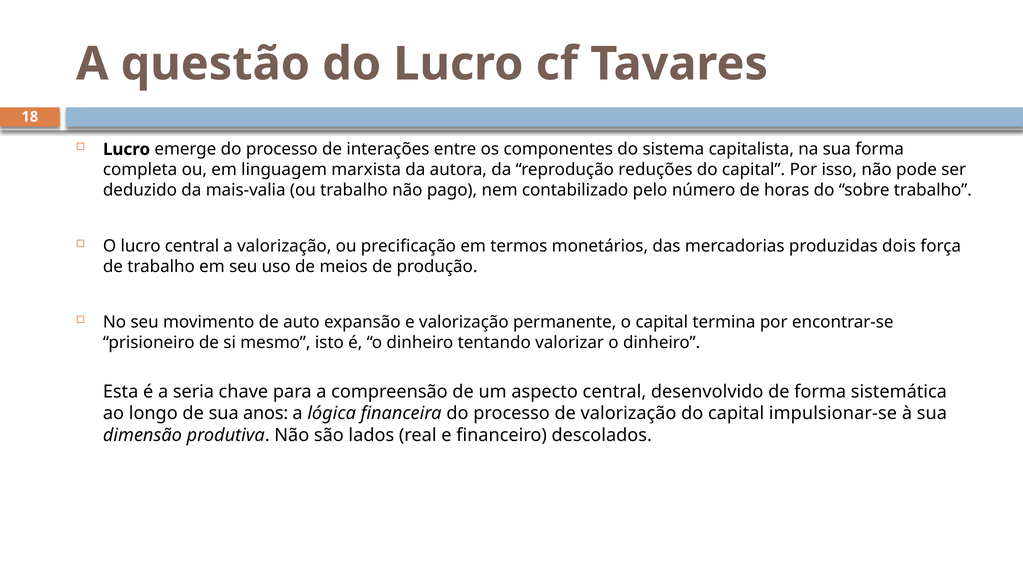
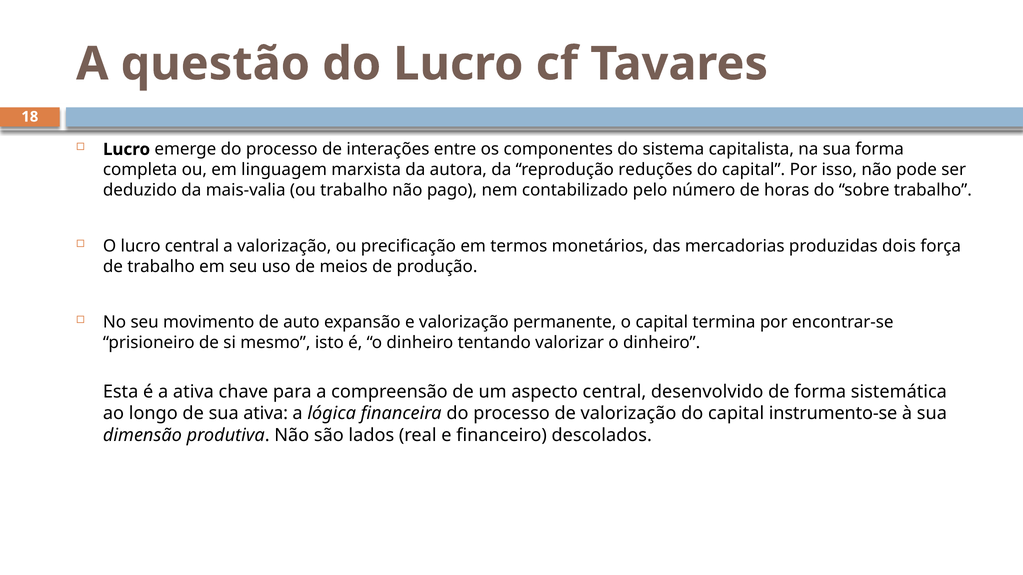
a seria: seria -> ativa
sua anos: anos -> ativa
impulsionar-se: impulsionar-se -> instrumento-se
